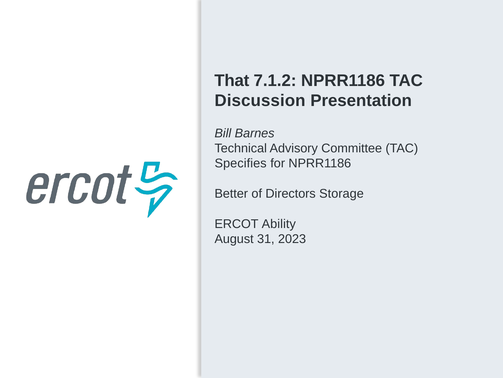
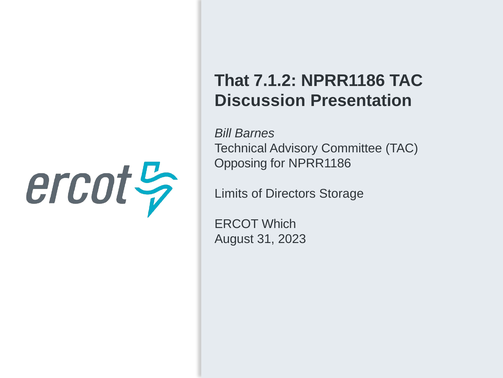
Specifies: Specifies -> Opposing
Better: Better -> Limits
Ability: Ability -> Which
